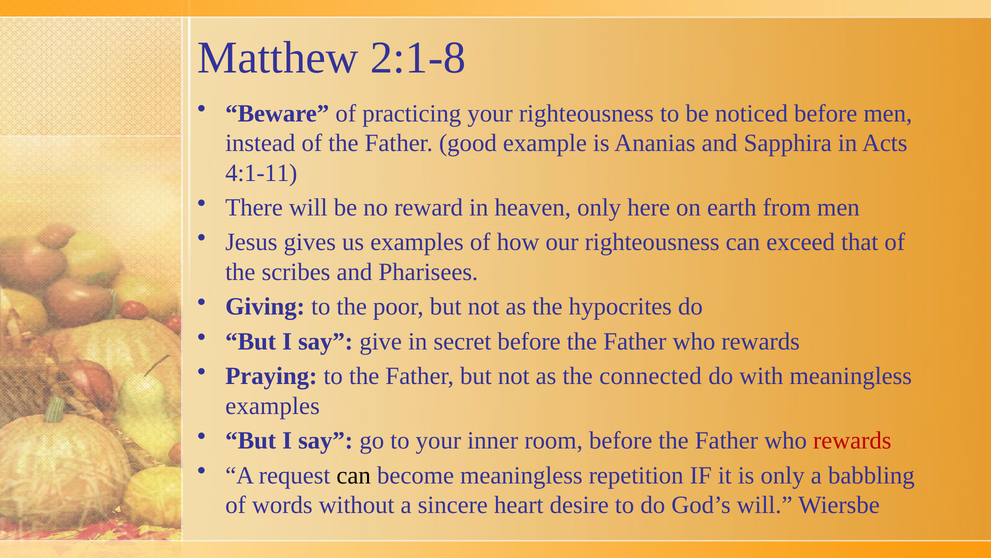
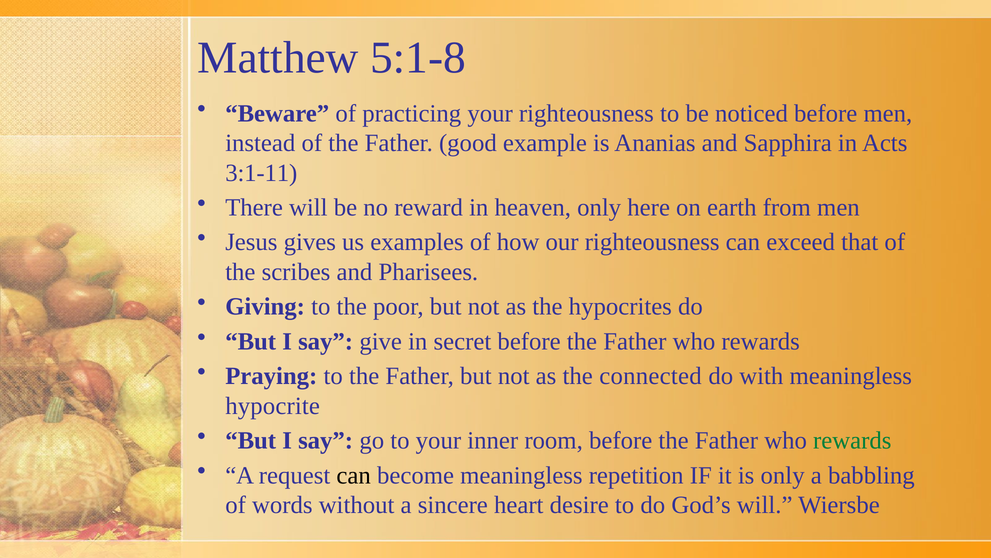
2:1-8: 2:1-8 -> 5:1-8
4:1-11: 4:1-11 -> 3:1-11
examples at (273, 406): examples -> hypocrite
rewards at (852, 440) colour: red -> green
